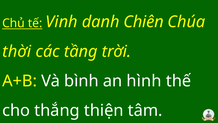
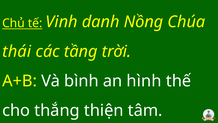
Chiên: Chiên -> Nồng
thời: thời -> thái
